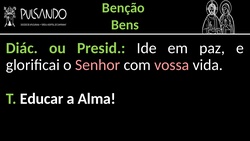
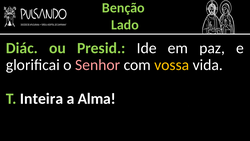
Bens: Bens -> Lado
vossa colour: pink -> yellow
Educar: Educar -> Inteira
